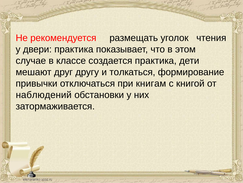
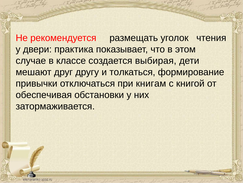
создается практика: практика -> выбирая
наблюдений: наблюдений -> обеспечивая
